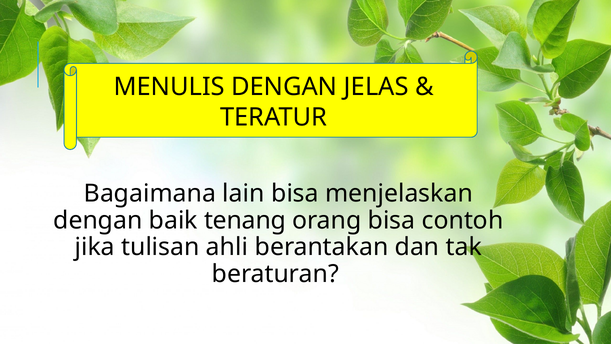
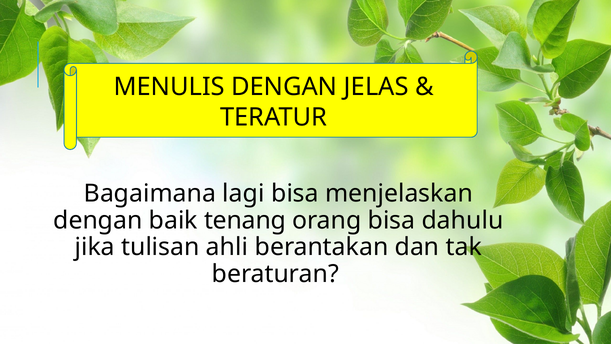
lain: lain -> lagi
contoh: contoh -> dahulu
